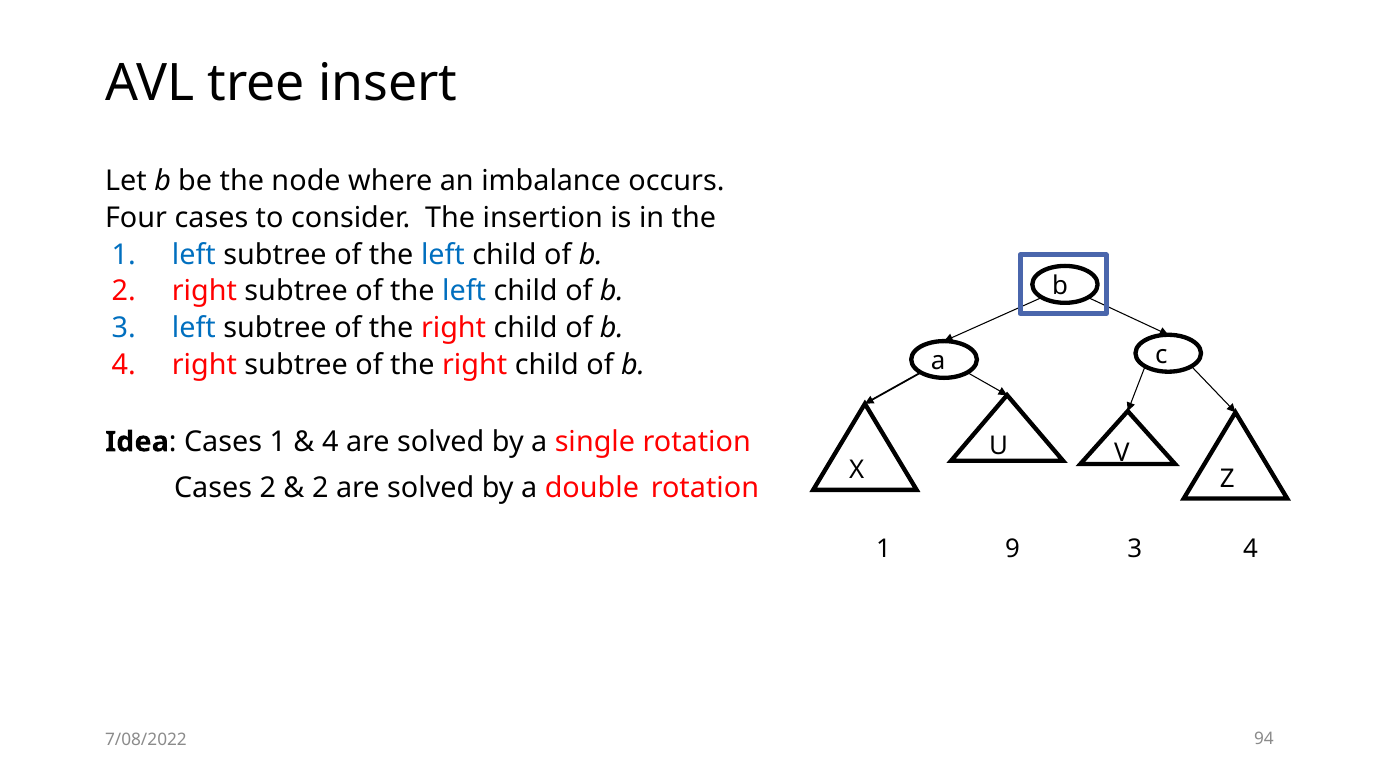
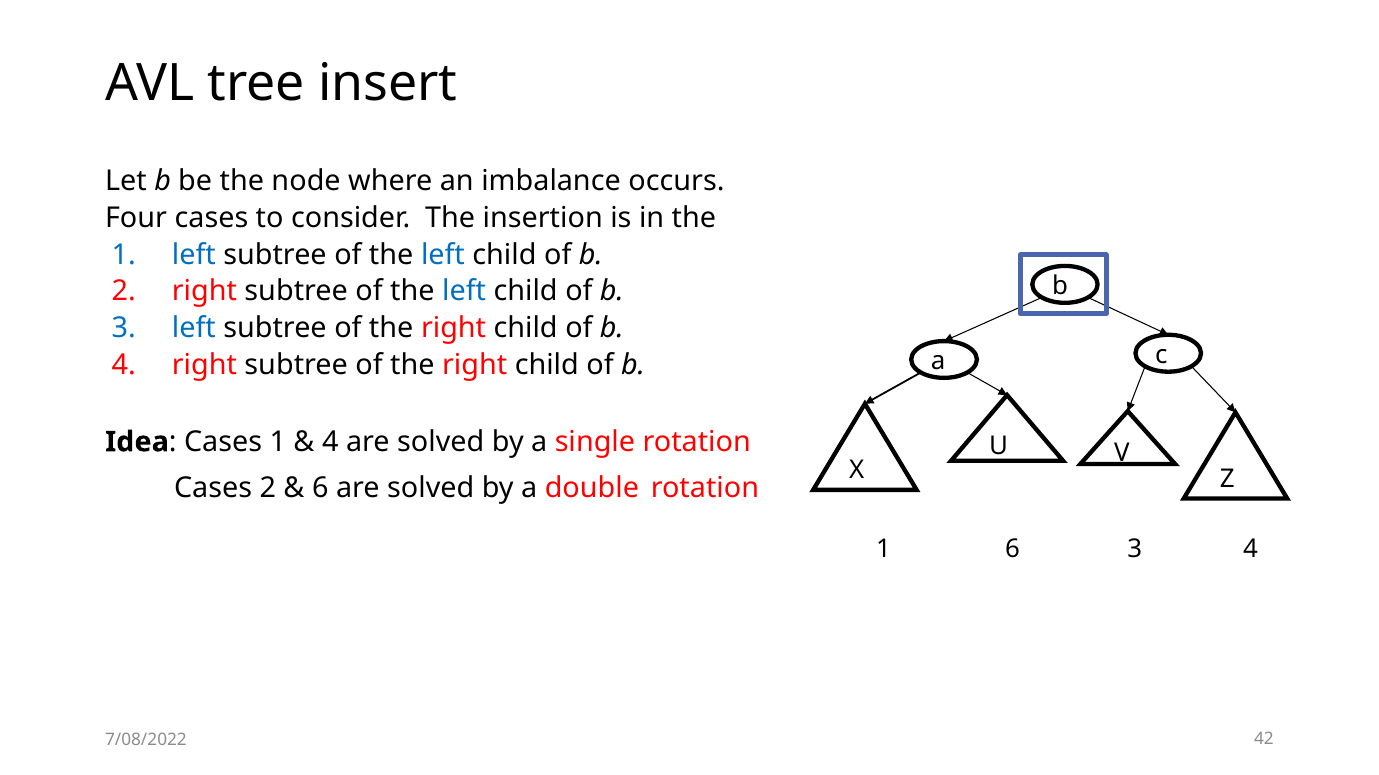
2 at (320, 488): 2 -> 6
1 9: 9 -> 6
94: 94 -> 42
